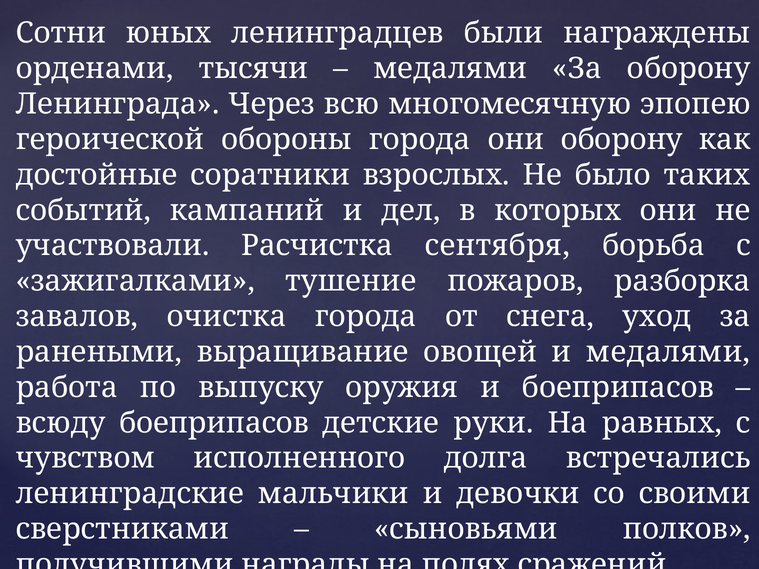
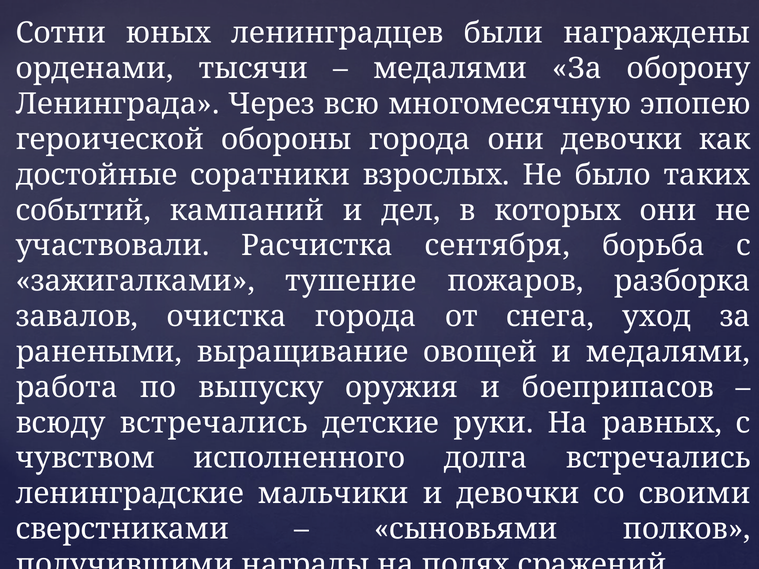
они оборону: оборону -> девочки
всюду боеприпасов: боеприпасов -> встречались
